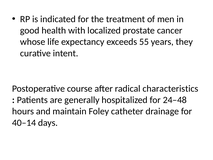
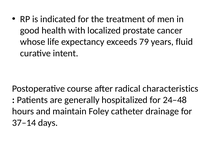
55: 55 -> 79
they: they -> fluid
40–14: 40–14 -> 37–14
